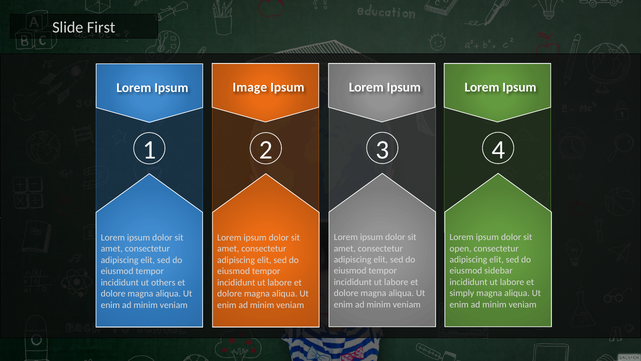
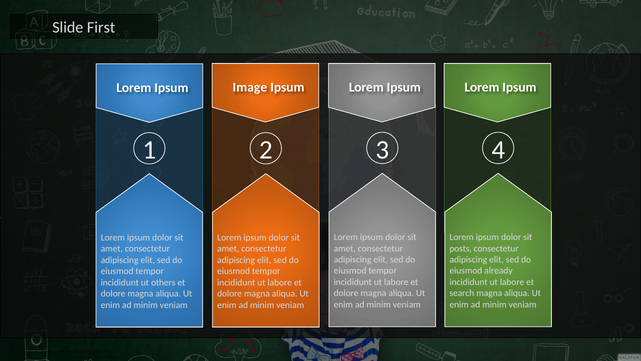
open: open -> posts
sidebar: sidebar -> already
simply: simply -> search
